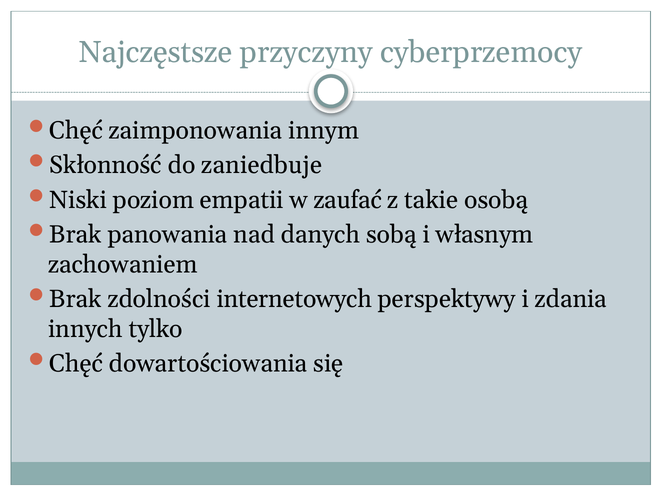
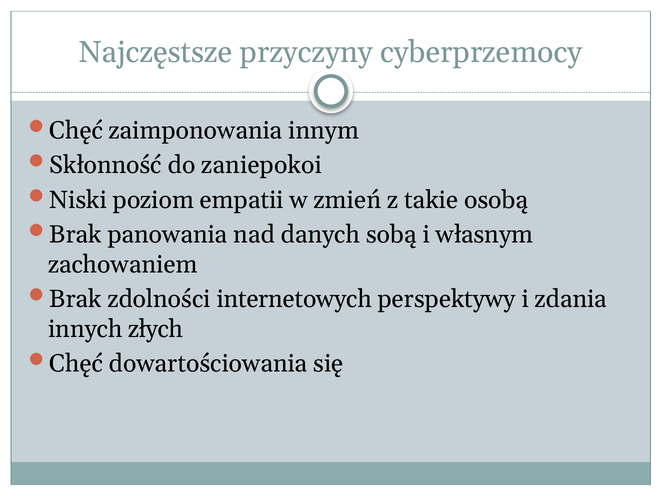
zaniedbuje: zaniedbuje -> zaniepokoi
zaufać: zaufać -> zmień
tylko: tylko -> złych
